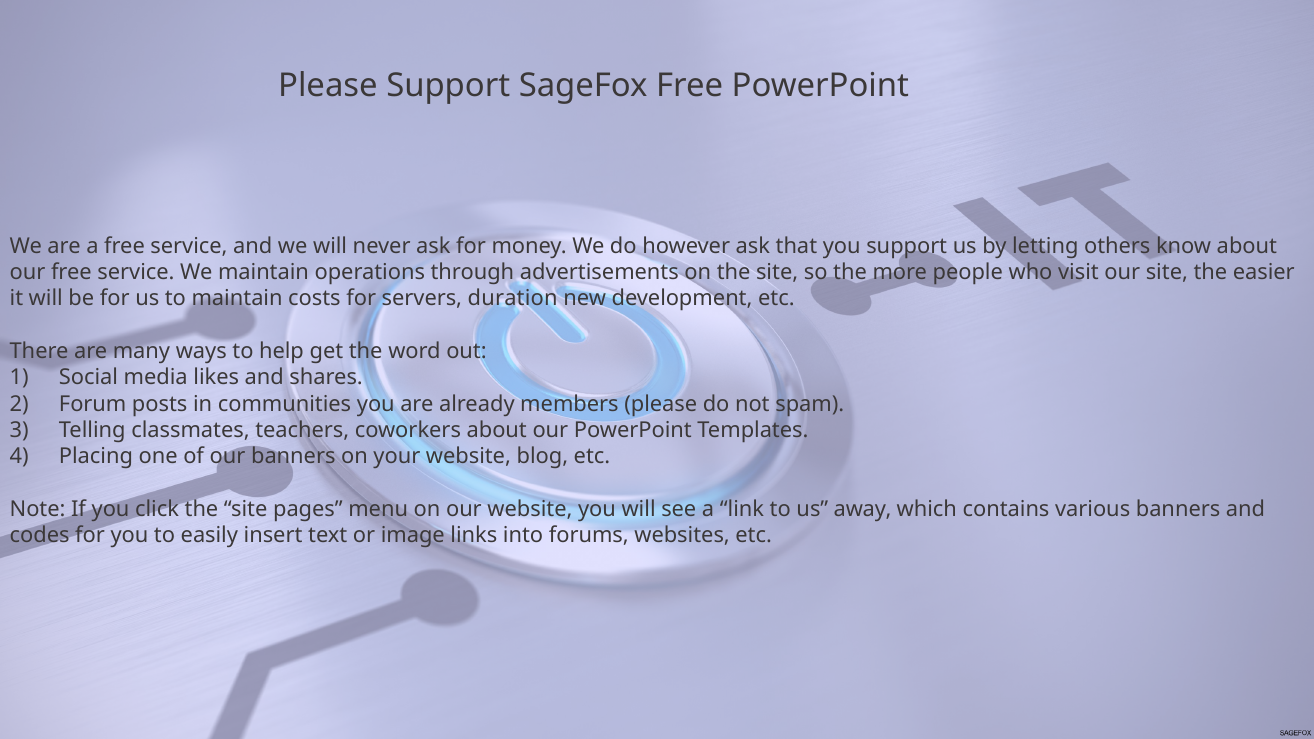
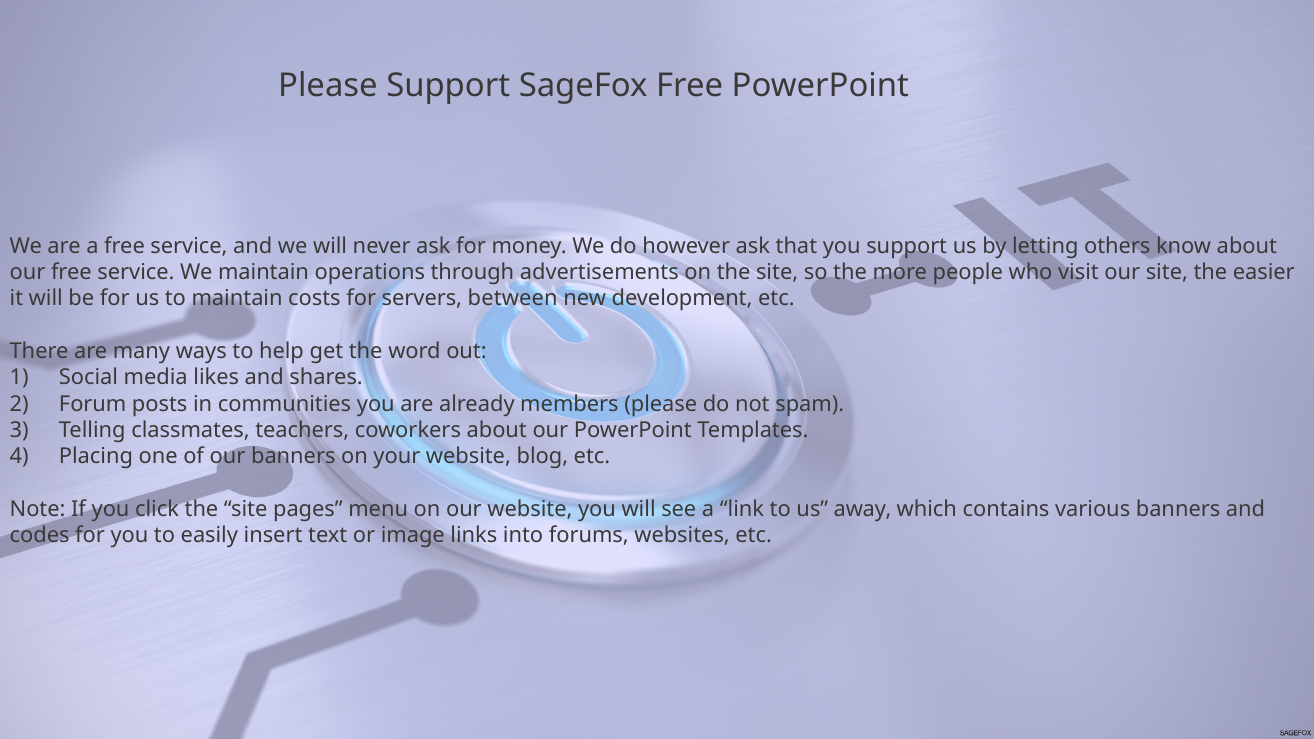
duration: duration -> between
